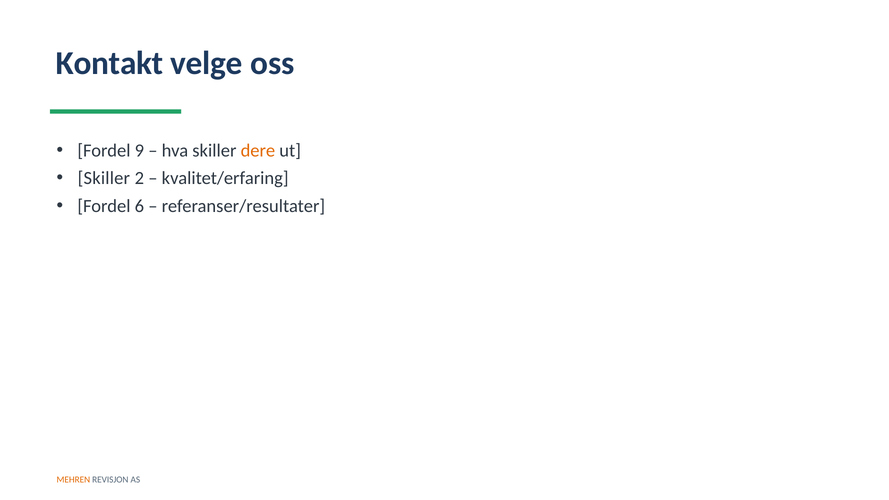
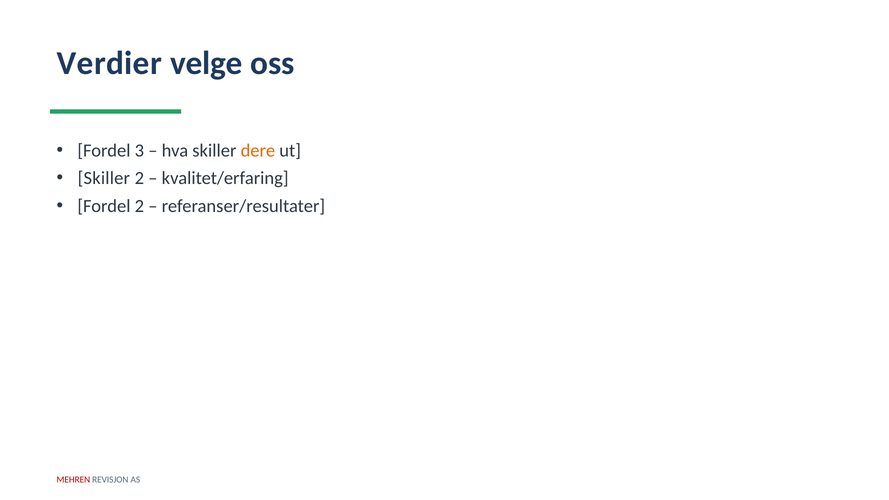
Kontakt: Kontakt -> Verdier
9: 9 -> 3
Fordel 6: 6 -> 2
MEHREN colour: orange -> red
